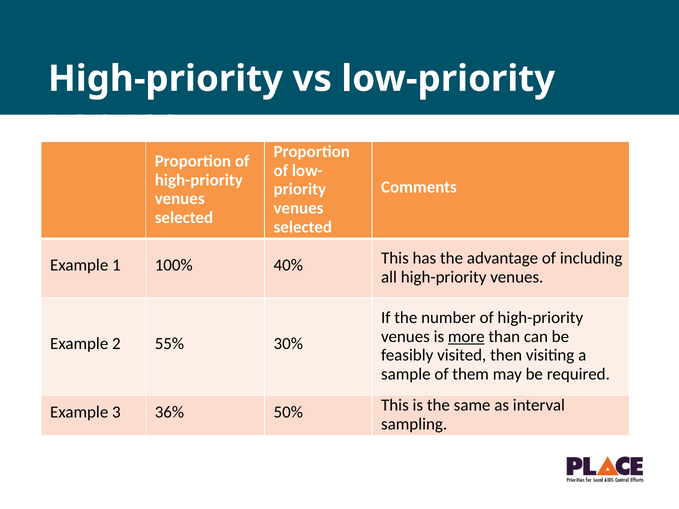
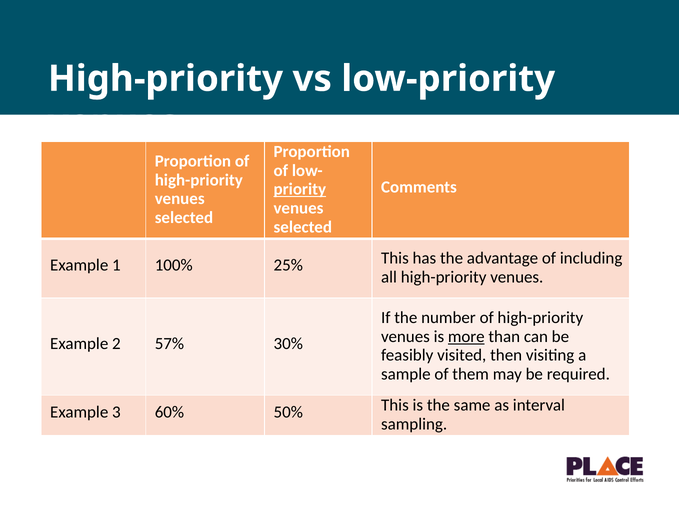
priority underline: none -> present
40%: 40% -> 25%
55%: 55% -> 57%
36%: 36% -> 60%
